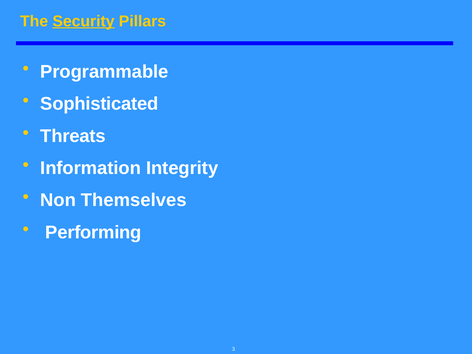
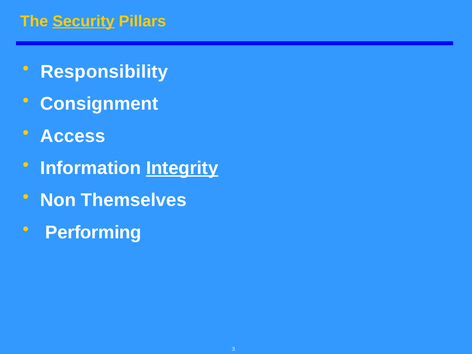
Programmable: Programmable -> Responsibility
Sophisticated: Sophisticated -> Consignment
Threats: Threats -> Access
Integrity underline: none -> present
